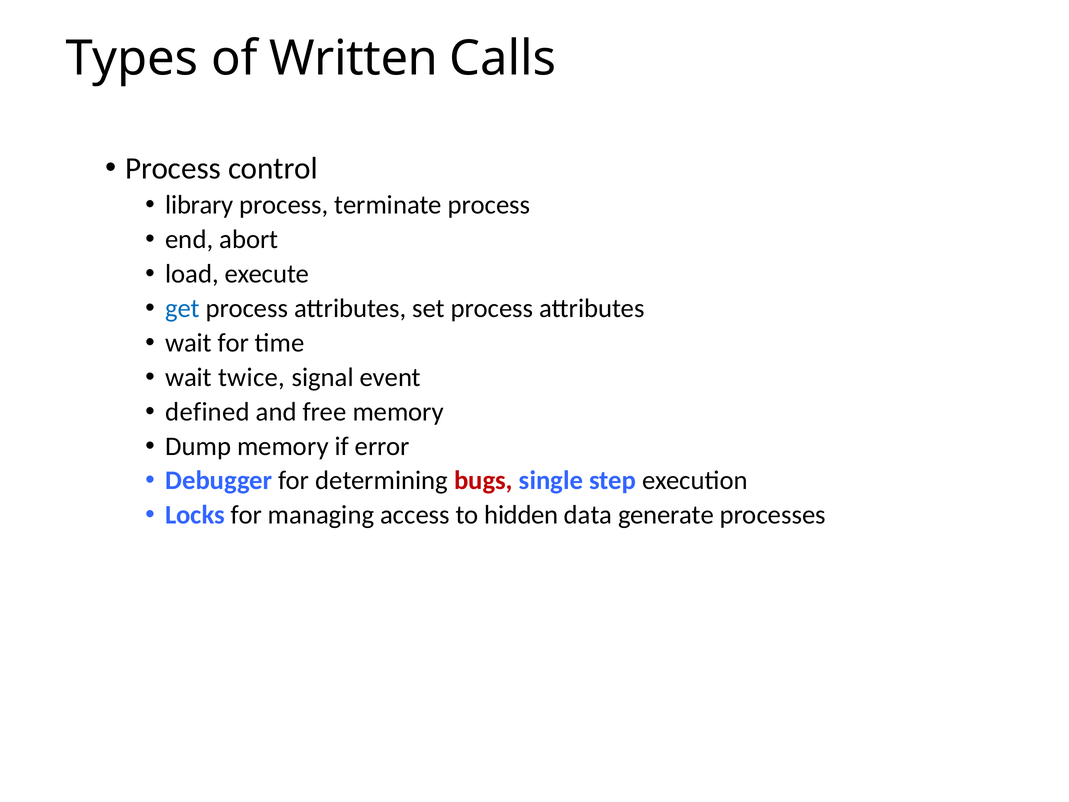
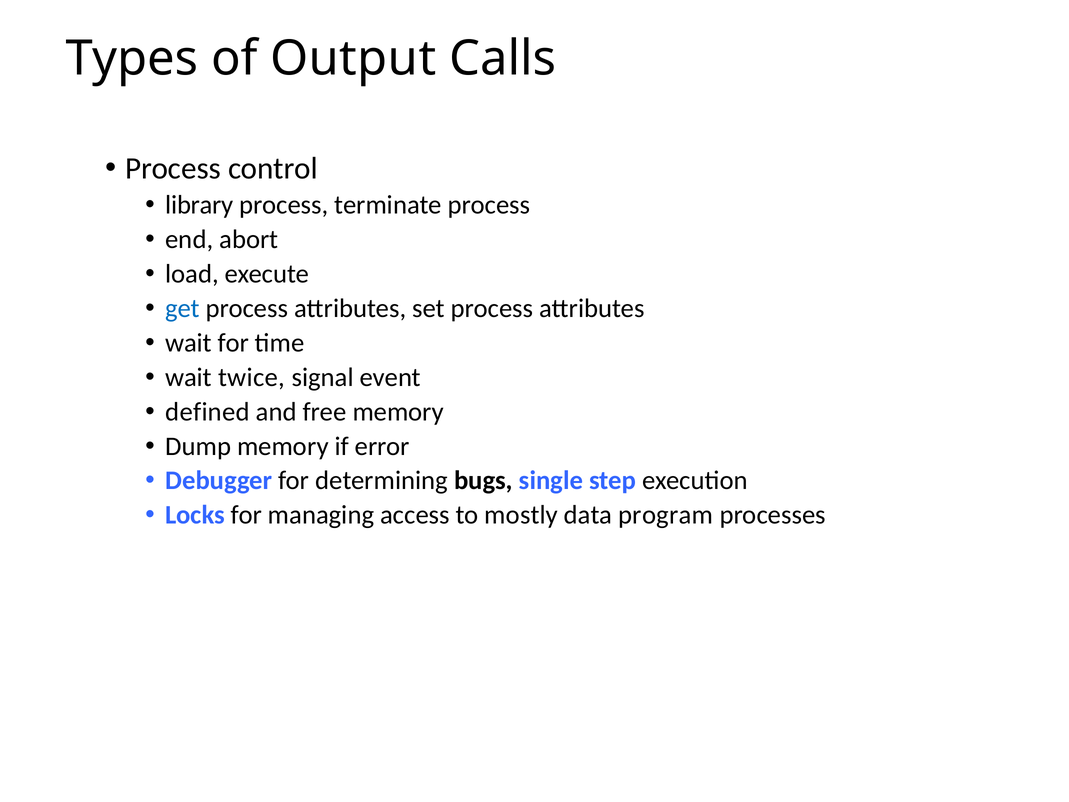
Written: Written -> Output
bugs colour: red -> black
hidden: hidden -> mostly
generate: generate -> program
